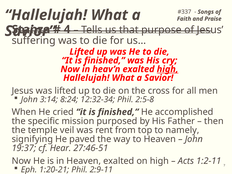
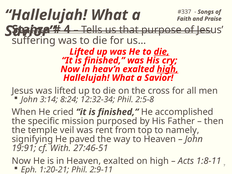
die at (162, 52) underline: none -> present
19:37: 19:37 -> 19:91
Hear: Hear -> With
1:2-11: 1:2-11 -> 1:8-11
